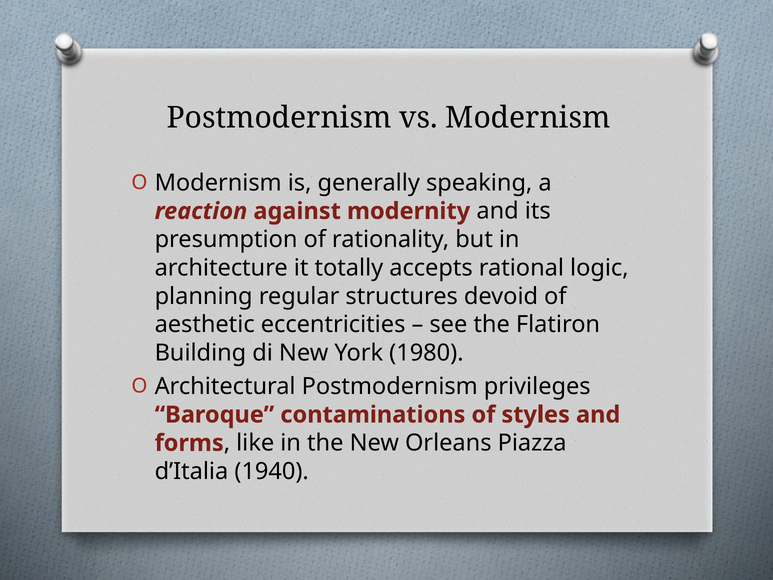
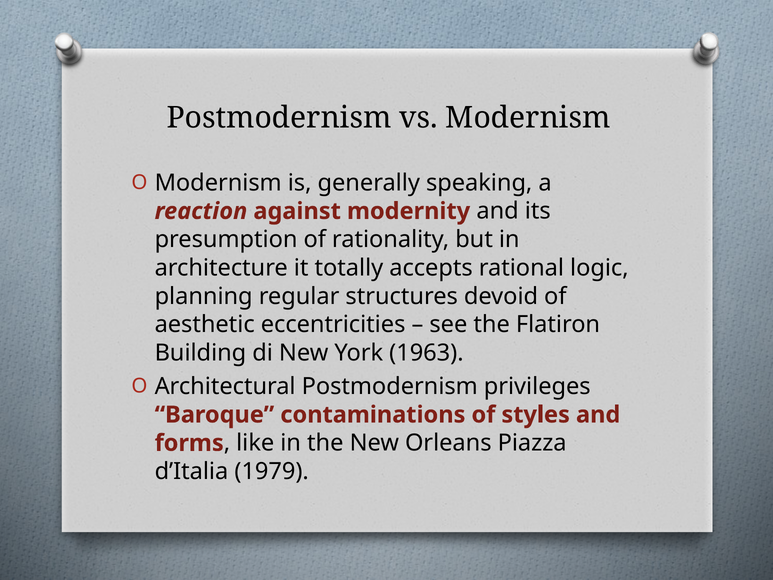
1980: 1980 -> 1963
1940: 1940 -> 1979
